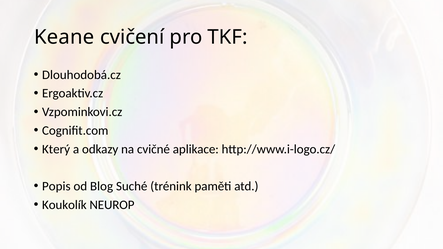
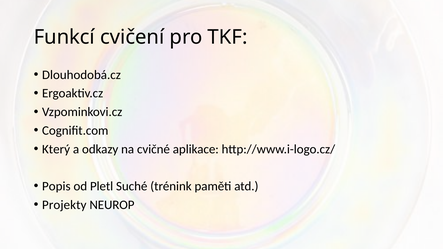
Keane: Keane -> Funkcí
Blog: Blog -> Pletl
Koukolík: Koukolík -> Projekty
